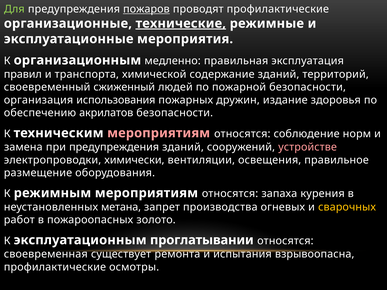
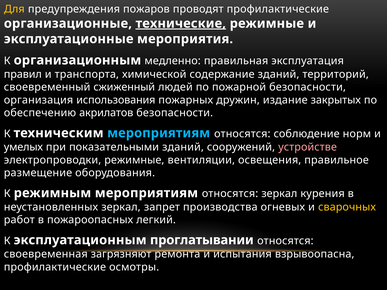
Для colour: light green -> yellow
пожаров underline: present -> none
здоровья: здоровья -> закрытых
мероприятиям at (159, 133) colour: pink -> light blue
замена: замена -> умелых
при предупреждения: предупреждения -> показательными
электропроводки химически: химически -> режимные
относятся запаха: запаха -> зеркал
неустановленных метана: метана -> зеркал
золото: золото -> легкий
существует: существует -> загрязняют
